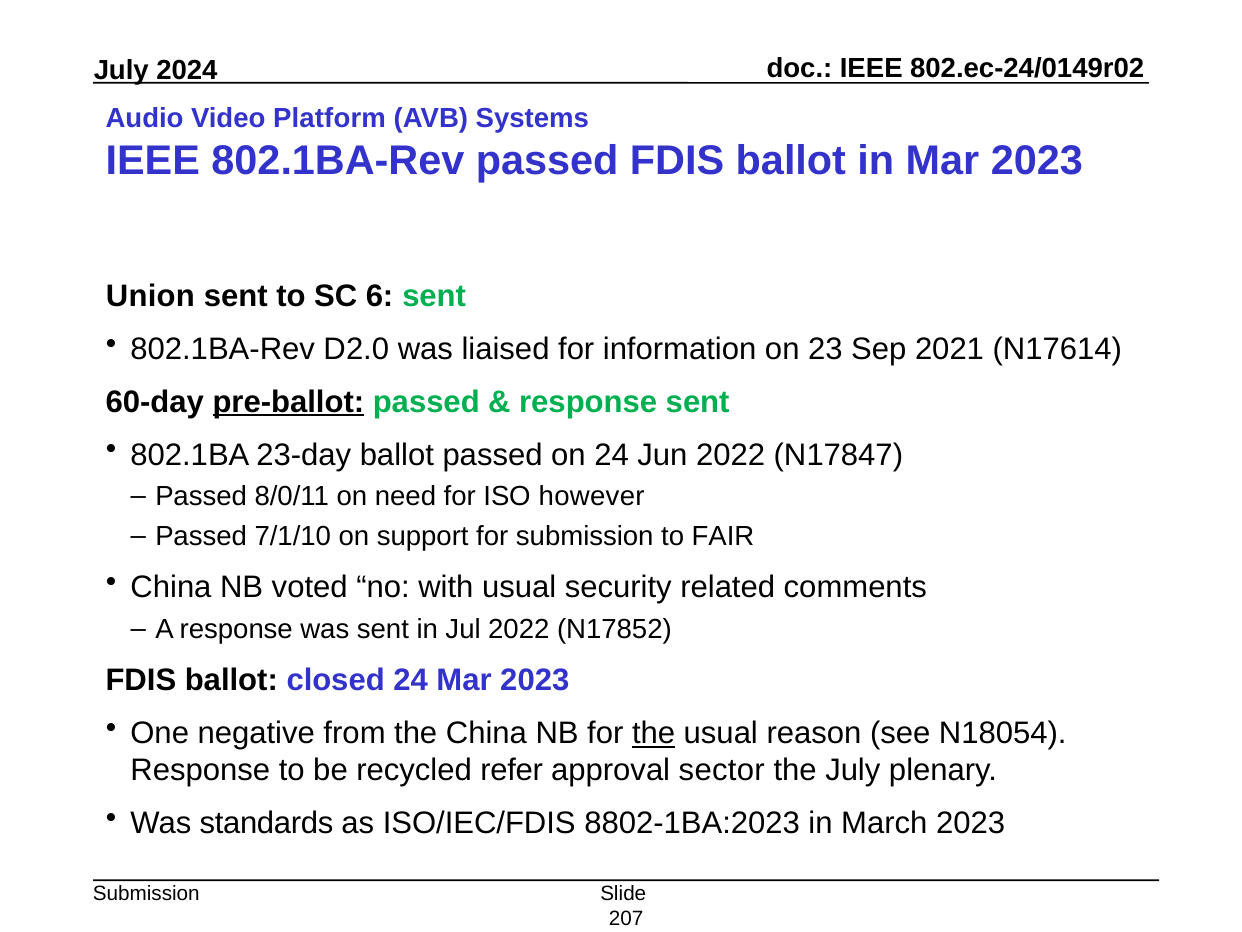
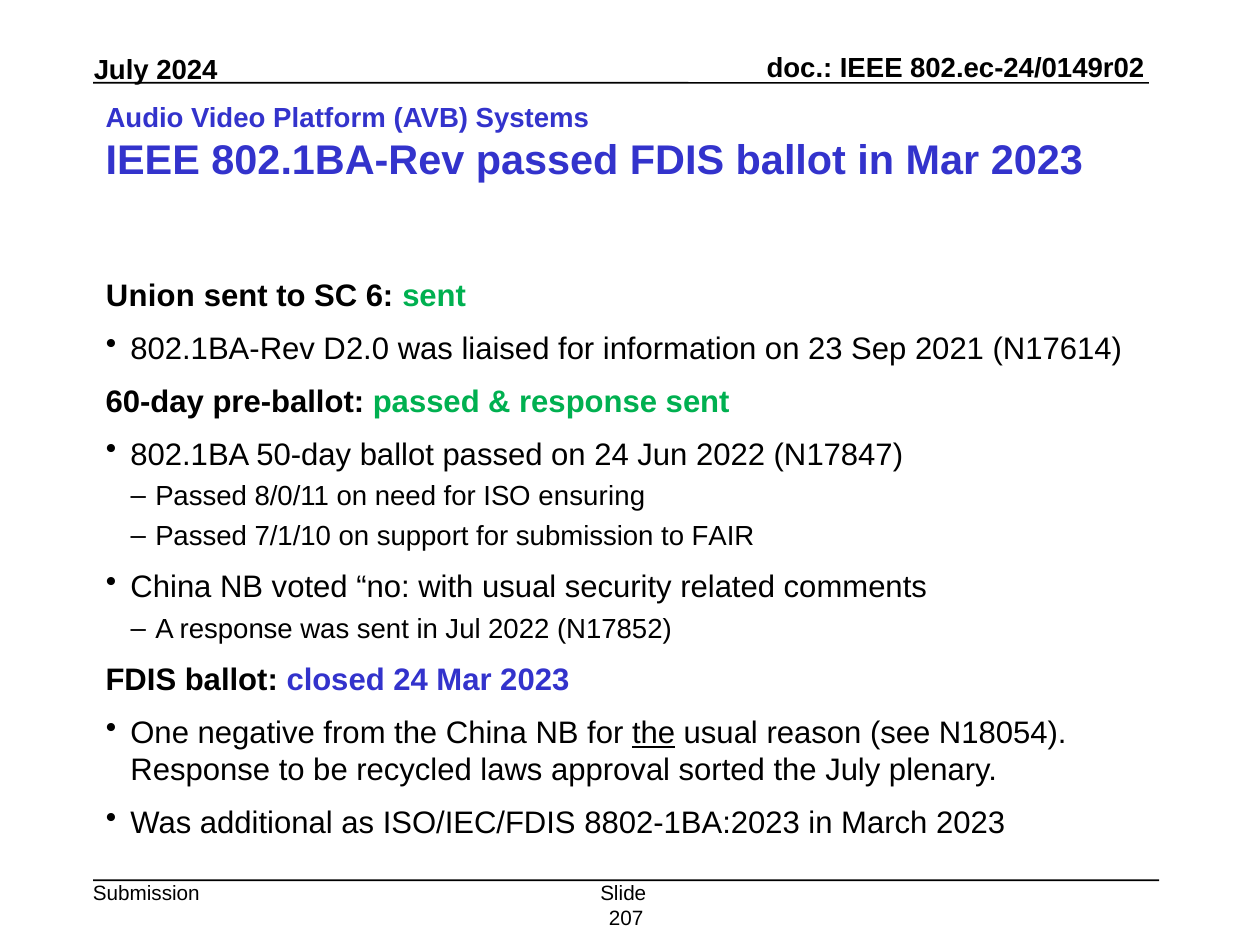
pre-ballot underline: present -> none
23-day: 23-day -> 50-day
however: however -> ensuring
refer: refer -> laws
sector: sector -> sorted
standards: standards -> additional
